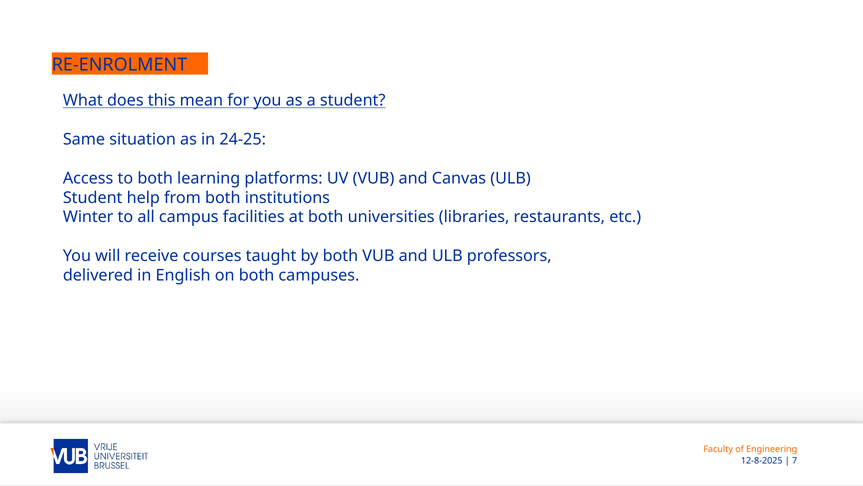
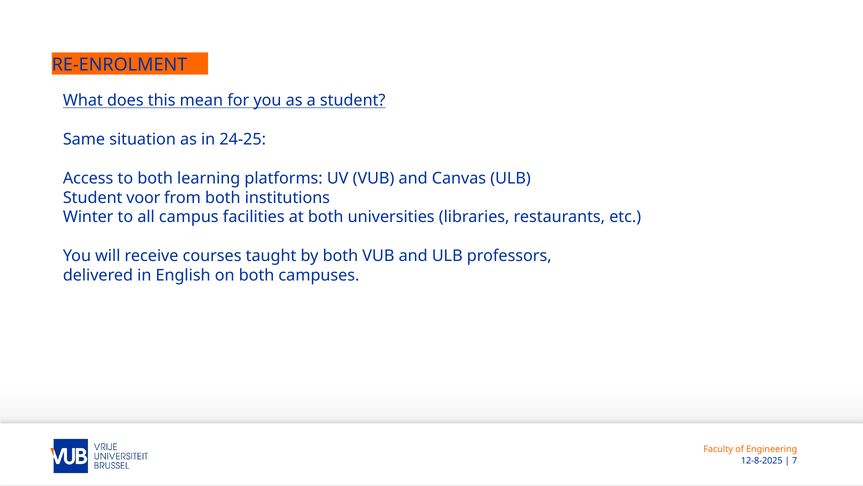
help: help -> voor
